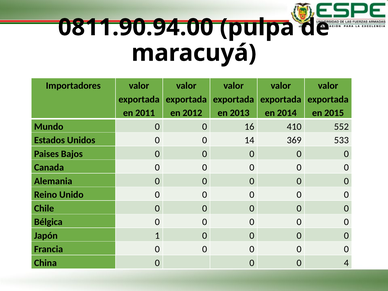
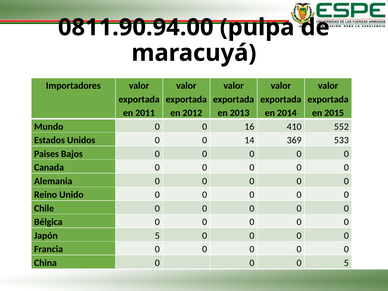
Japón 1: 1 -> 5
0 4: 4 -> 5
